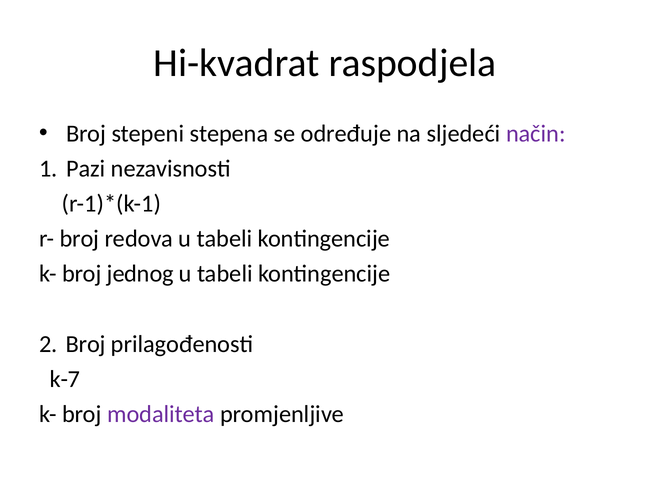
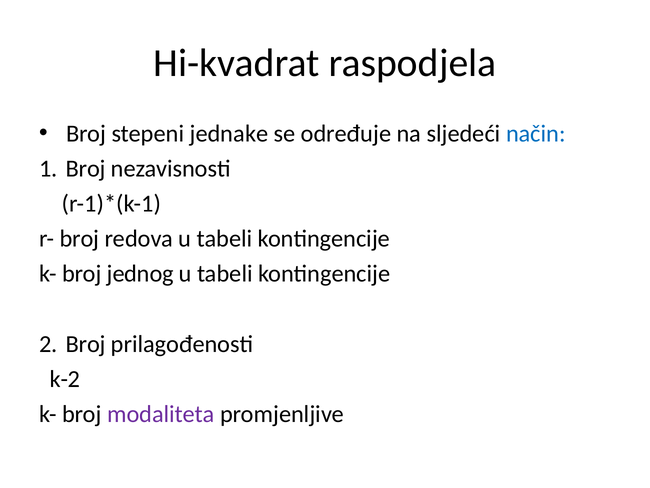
stepena: stepena -> jednake
način colour: purple -> blue
Pazi at (86, 168): Pazi -> Broj
k-7: k-7 -> k-2
